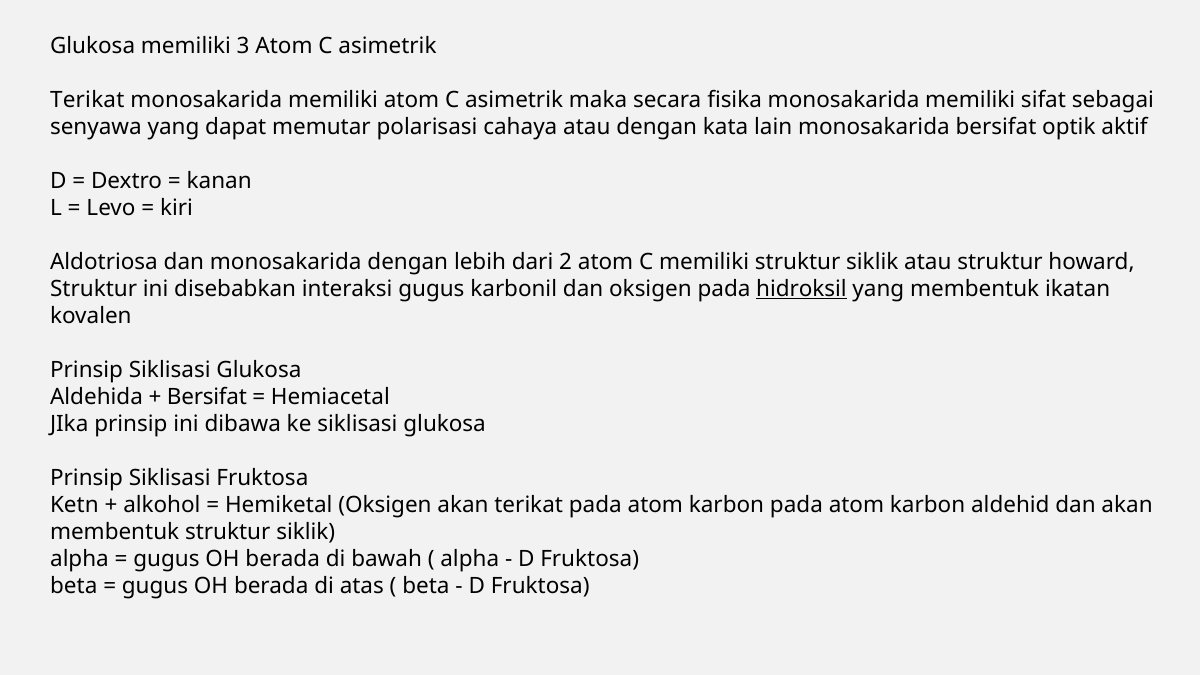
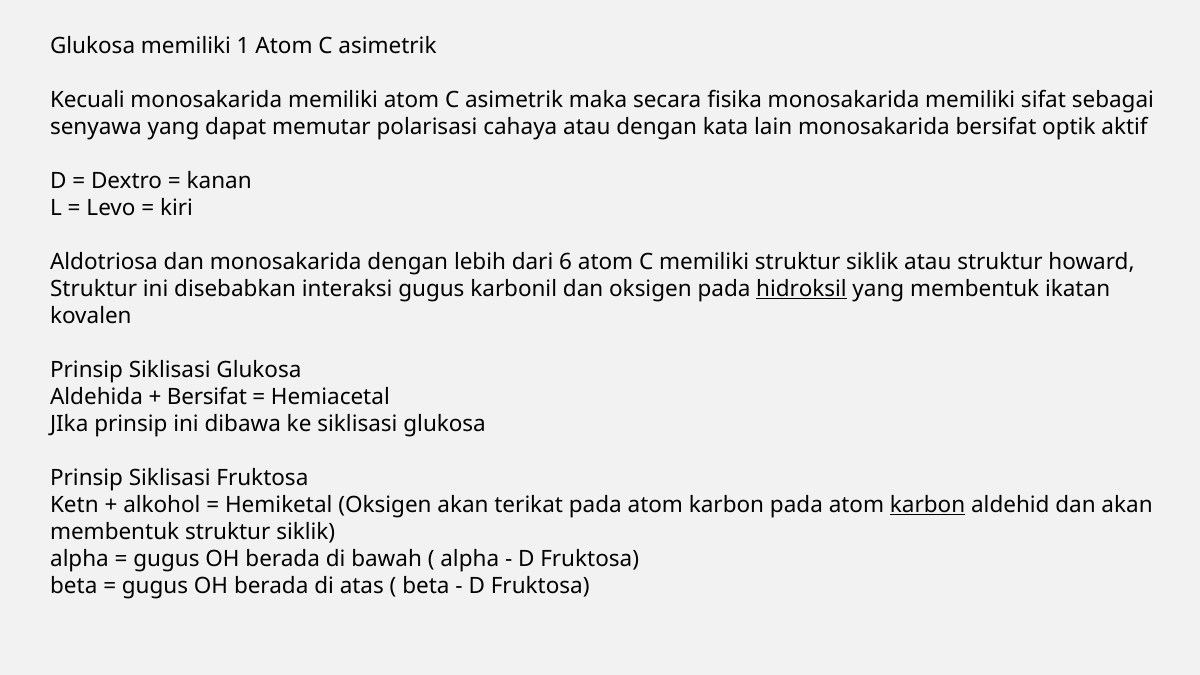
3: 3 -> 1
Terikat at (87, 100): Terikat -> Kecuali
2: 2 -> 6
karbon at (928, 505) underline: none -> present
